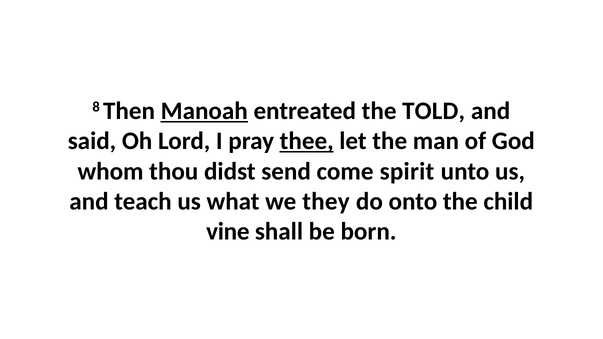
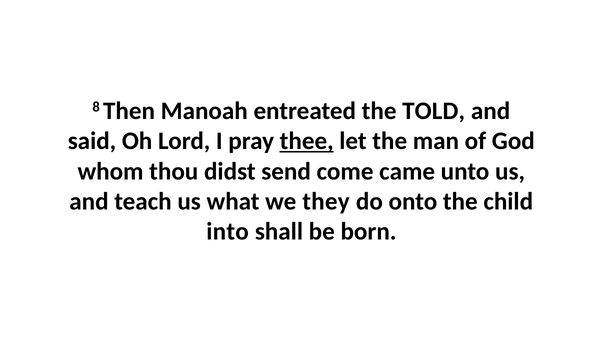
Manoah underline: present -> none
spirit: spirit -> came
vine: vine -> into
